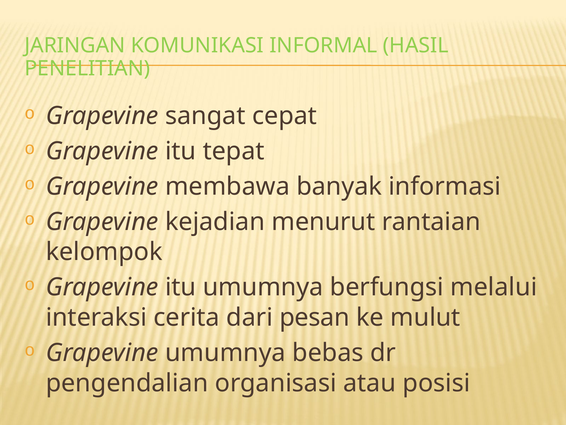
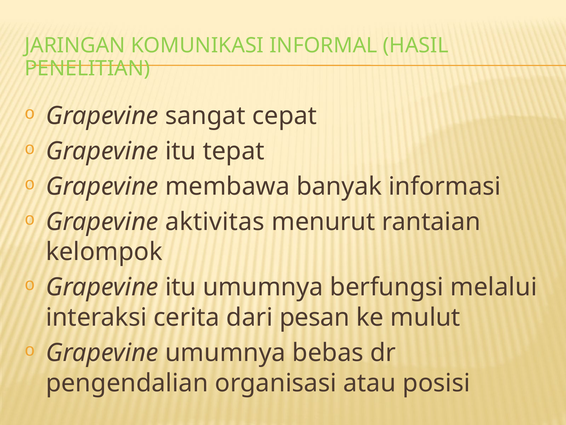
kejadian: kejadian -> aktivitas
